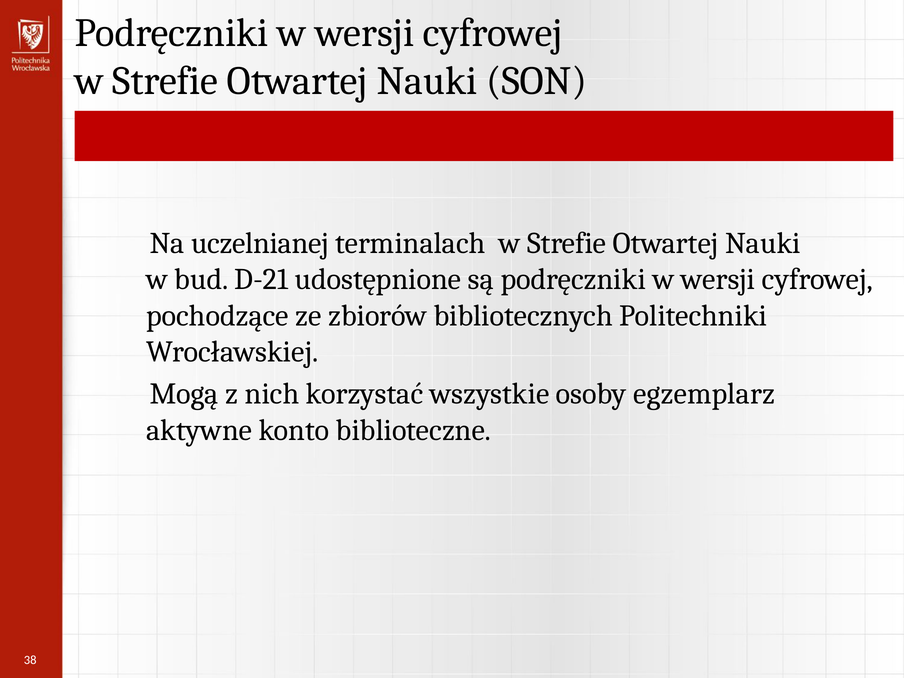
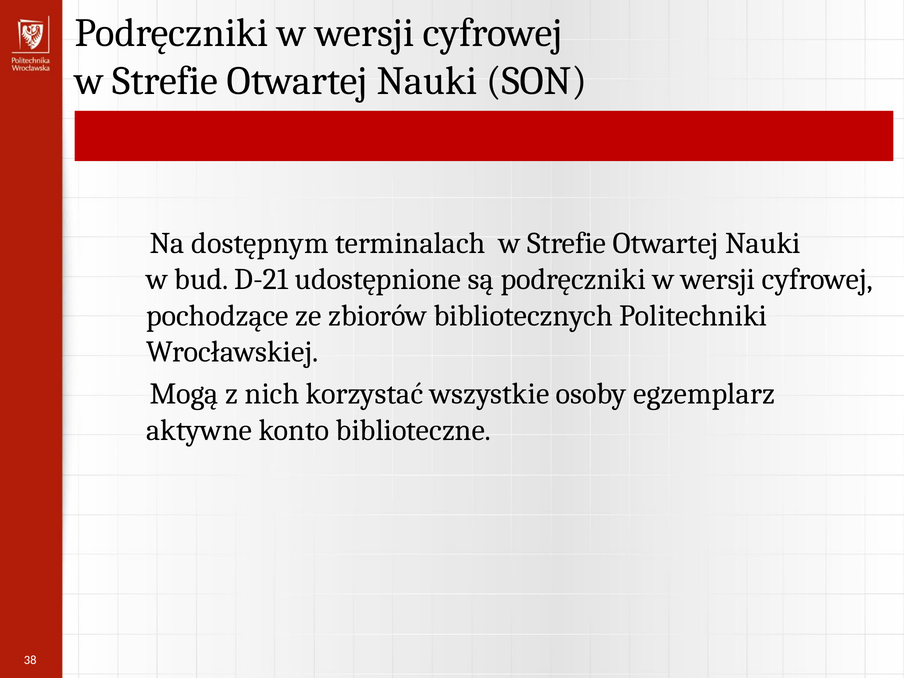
uczelnianej: uczelnianej -> dostępnym
